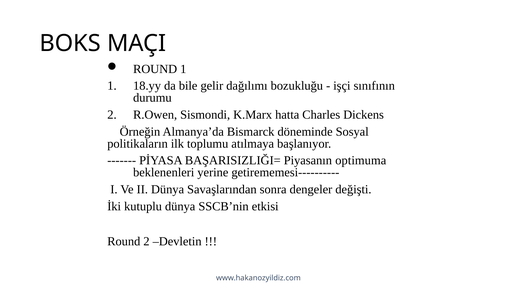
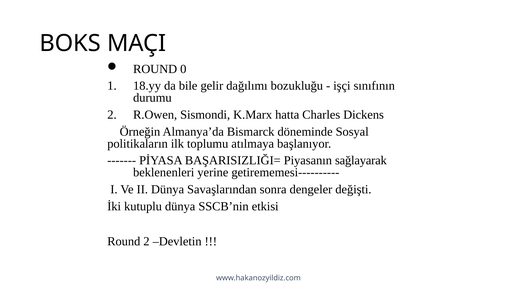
ROUND 1: 1 -> 0
optimuma: optimuma -> sağlayarak
